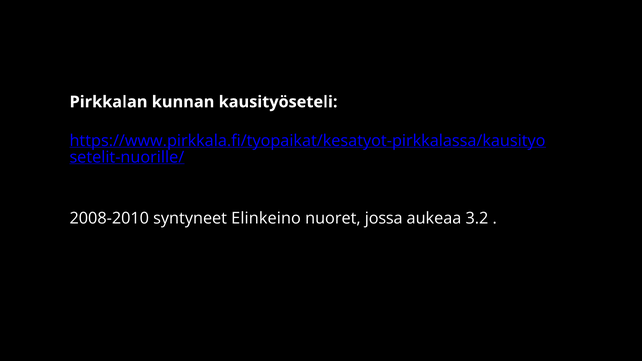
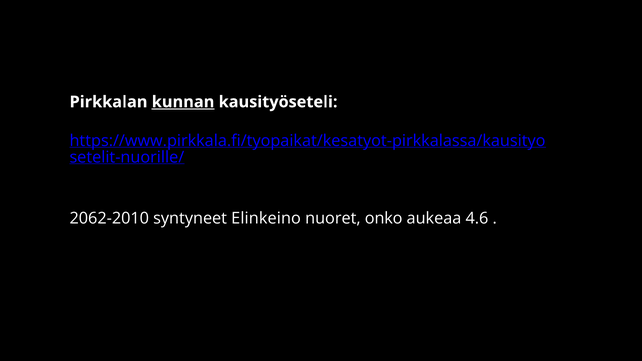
kunnan underline: none -> present
2008-2010: 2008-2010 -> 2062-2010
jossa: jossa -> onko
3.2: 3.2 -> 4.6
